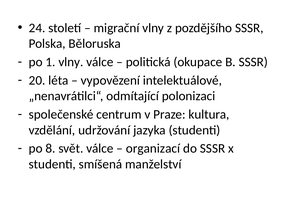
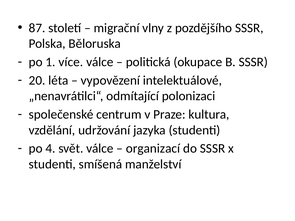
24: 24 -> 87
1 vlny: vlny -> více
8: 8 -> 4
